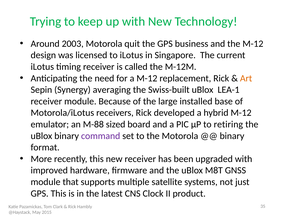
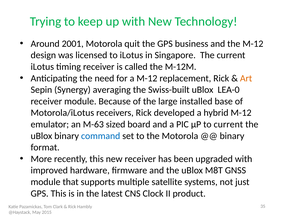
2003: 2003 -> 2001
LEA-1: LEA-1 -> LEA-0
M-88: M-88 -> M-63
to retiring: retiring -> current
command colour: purple -> blue
